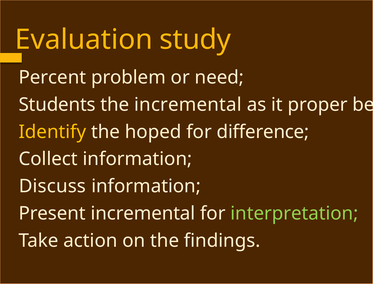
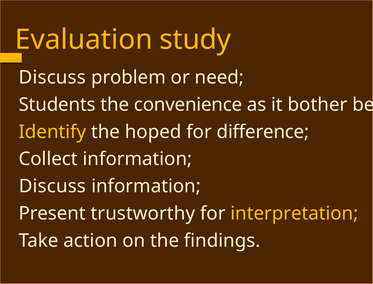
Percent at (52, 78): Percent -> Discuss
the incremental: incremental -> convenience
proper: proper -> bother
Present incremental: incremental -> trustworthy
interpretation colour: light green -> yellow
